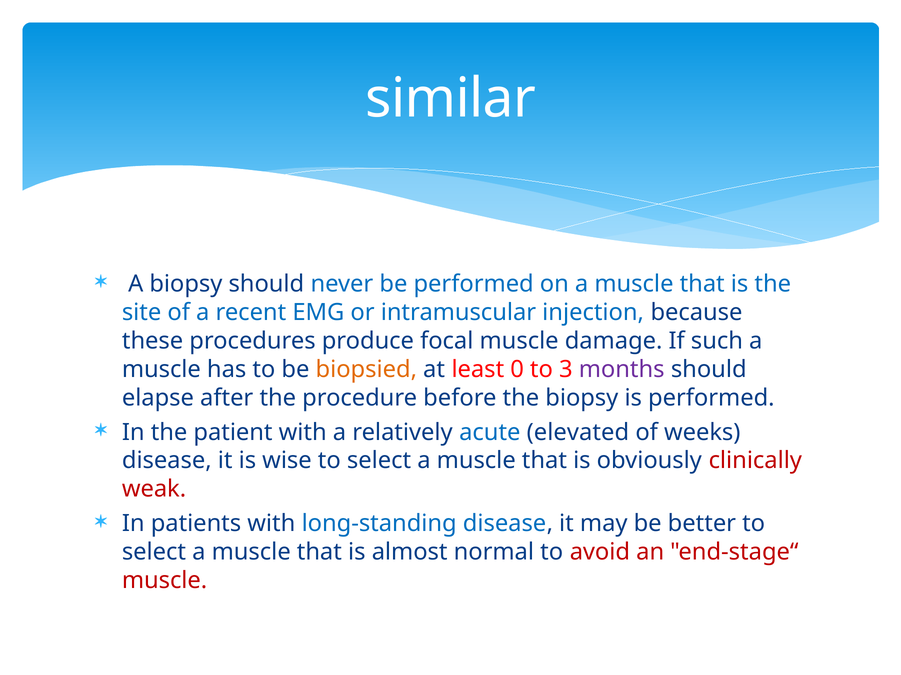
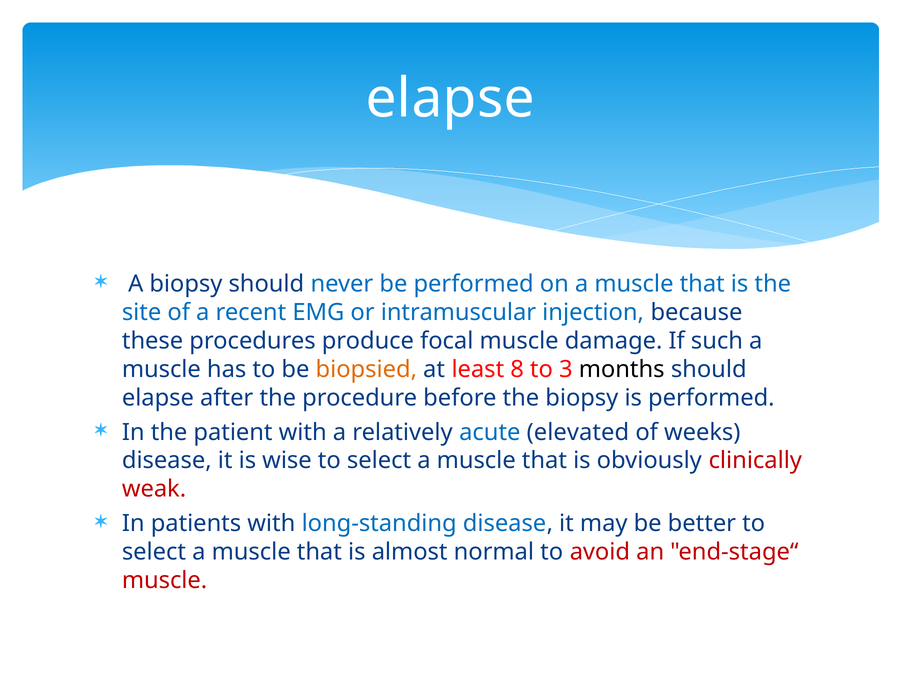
similar at (451, 99): similar -> elapse
0: 0 -> 8
months colour: purple -> black
